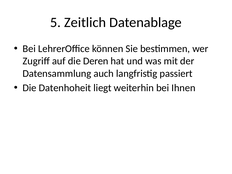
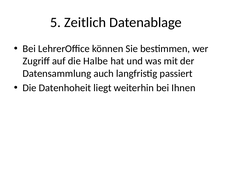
Deren: Deren -> Halbe
